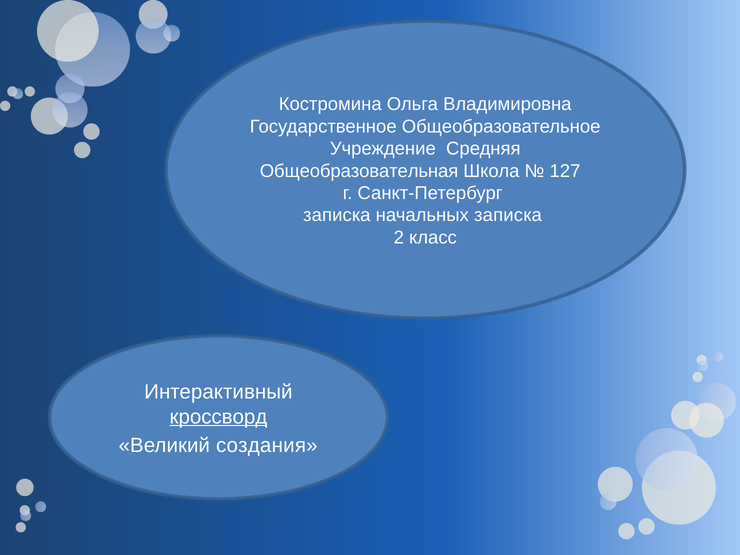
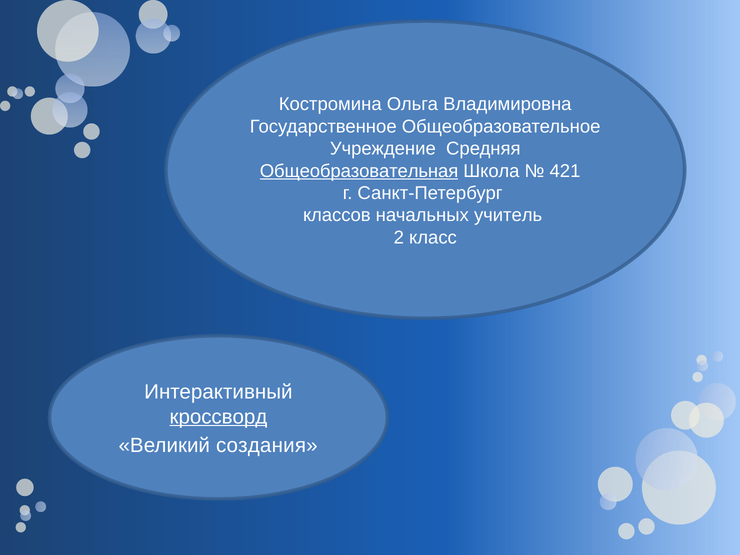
Общеобразовательная underline: none -> present
127: 127 -> 421
записка at (337, 215): записка -> классов
начальных записка: записка -> учитель
